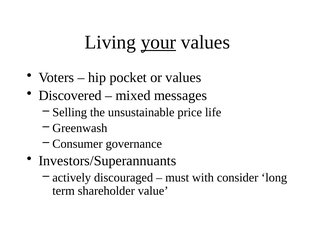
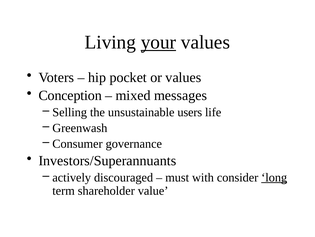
Discovered: Discovered -> Conception
price: price -> users
long underline: none -> present
